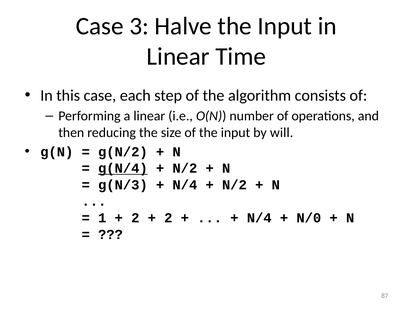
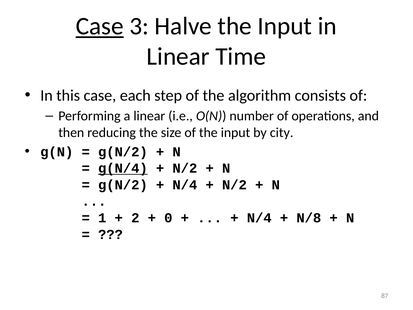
Case at (100, 26) underline: none -> present
will: will -> city
g(N/3 at (123, 185): g(N/3 -> g(N/2
2 at (168, 218): 2 -> 0
N/0: N/0 -> N/8
